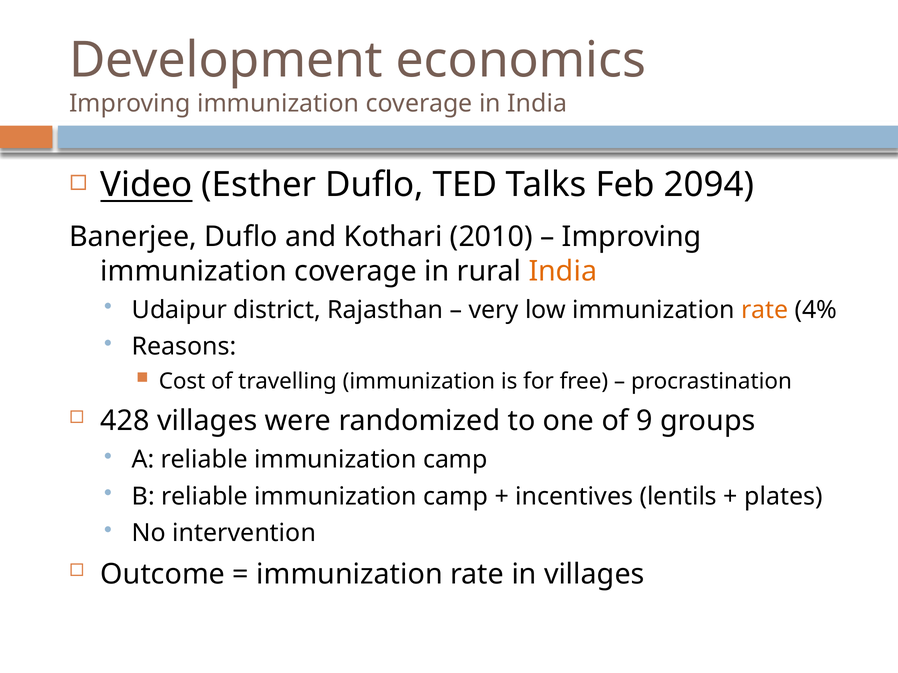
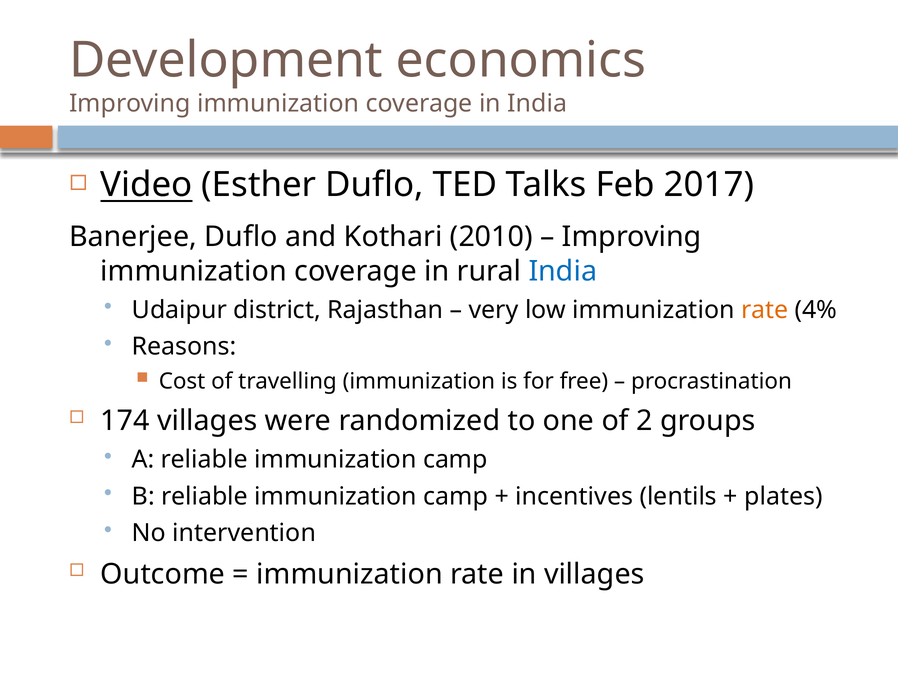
2094: 2094 -> 2017
India at (563, 271) colour: orange -> blue
428: 428 -> 174
9: 9 -> 2
